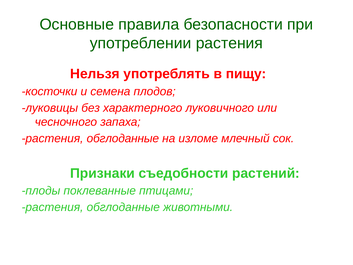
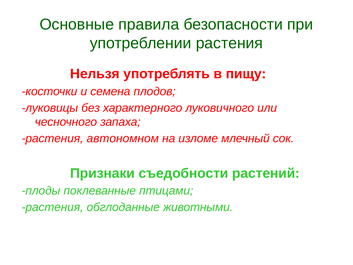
обглоданные at (123, 138): обглоданные -> автономном
